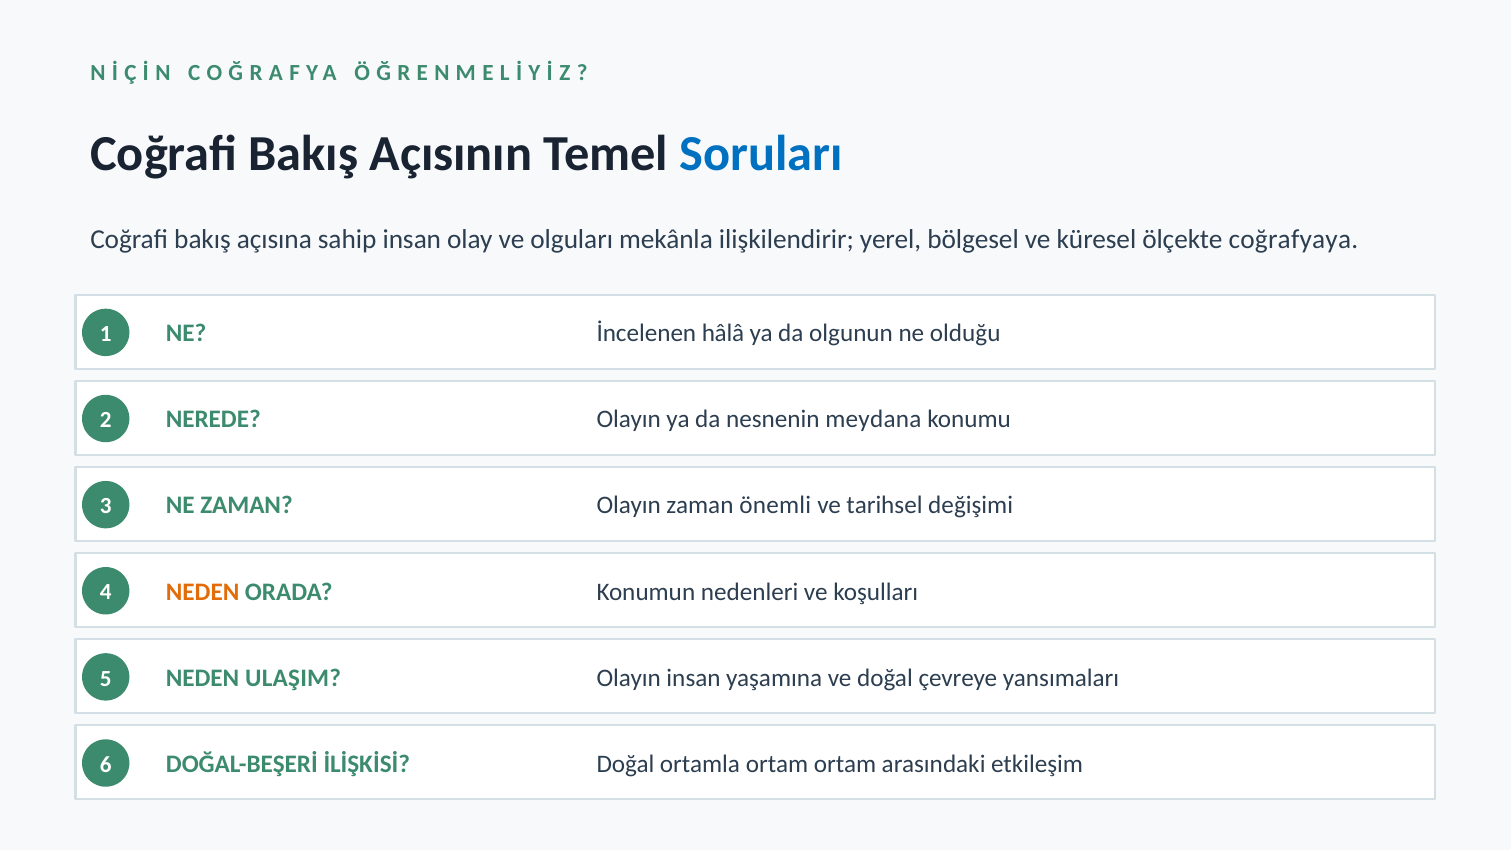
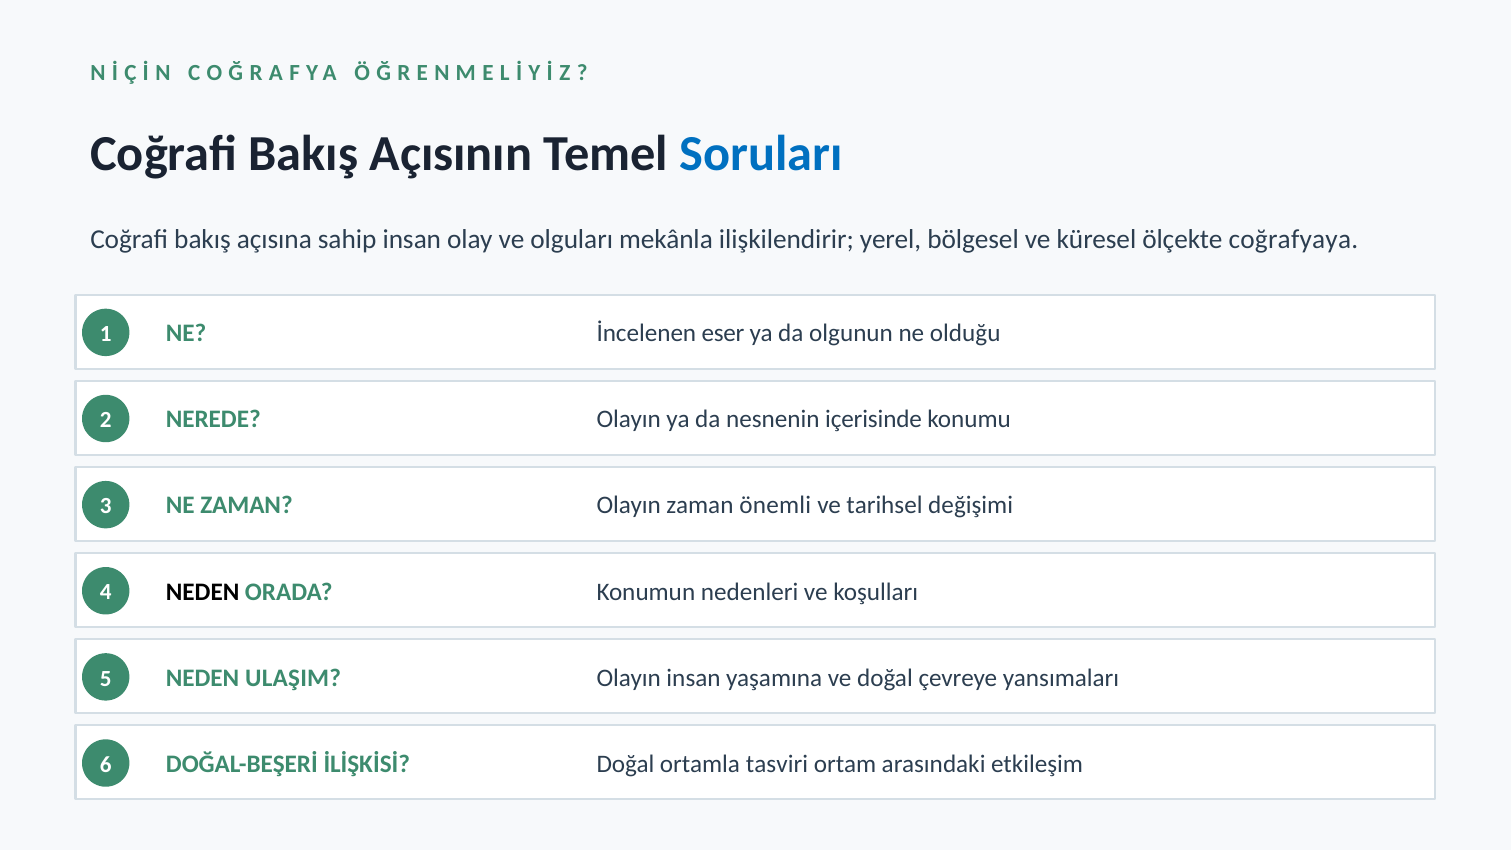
hâlâ: hâlâ -> eser
meydana: meydana -> içerisinde
NEDEN at (203, 592) colour: orange -> black
ortamla ortam: ortam -> tasviri
